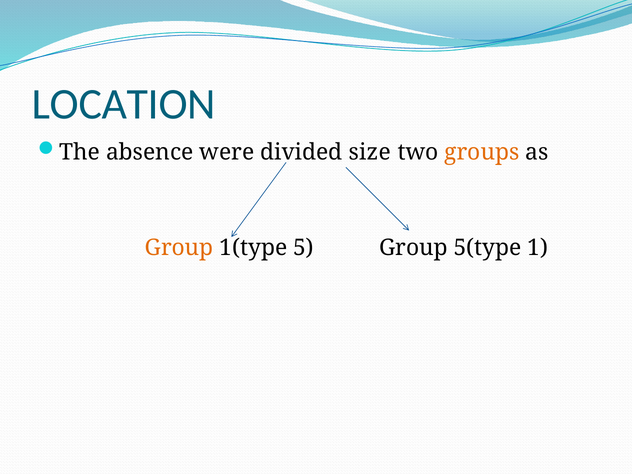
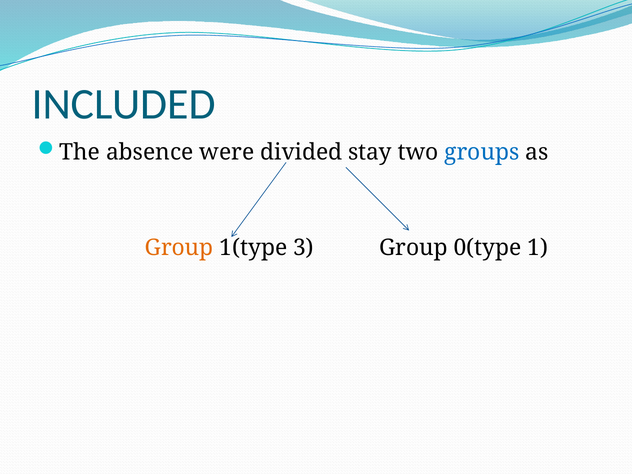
LOCATION: LOCATION -> INCLUDED
size: size -> stay
groups colour: orange -> blue
5: 5 -> 3
5(type: 5(type -> 0(type
